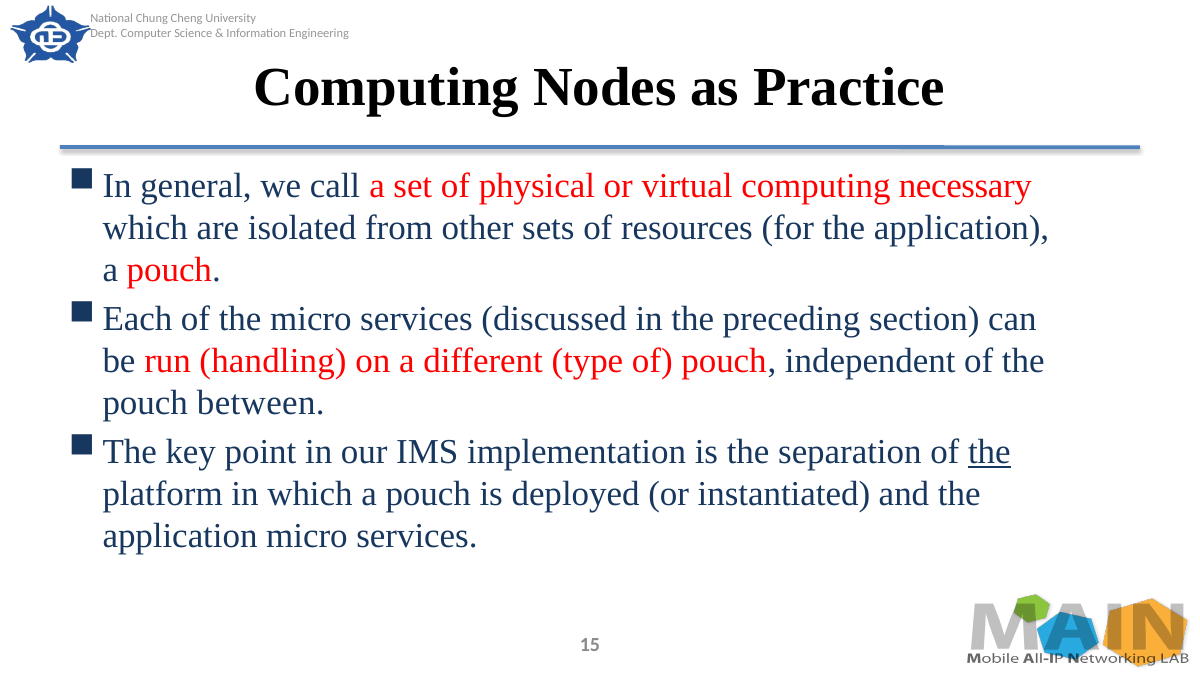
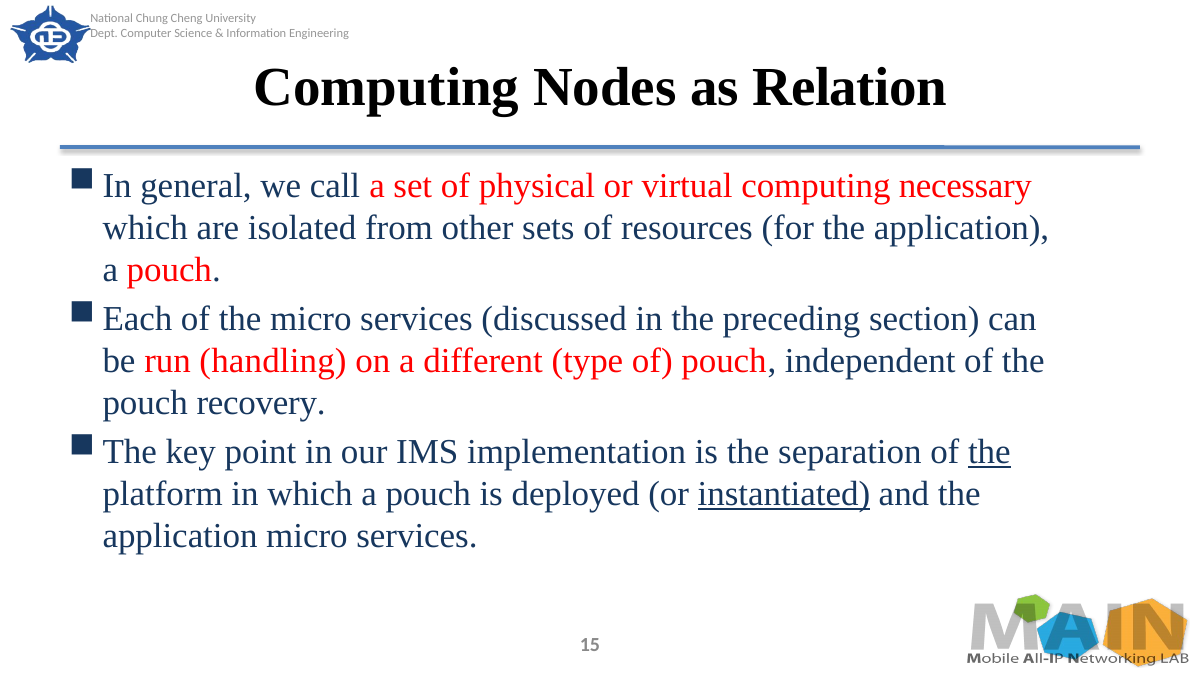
Practice: Practice -> Relation
between: between -> recovery
instantiated underline: none -> present
